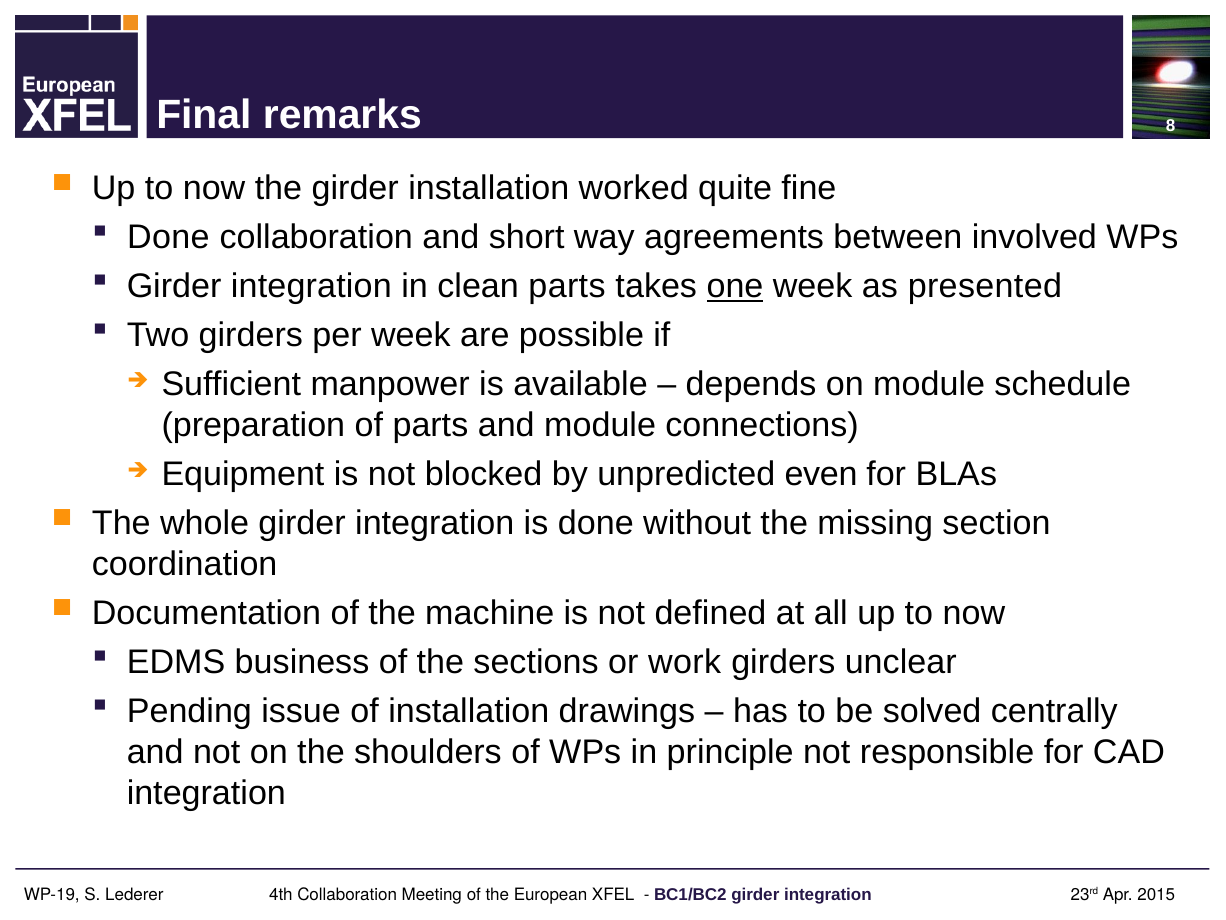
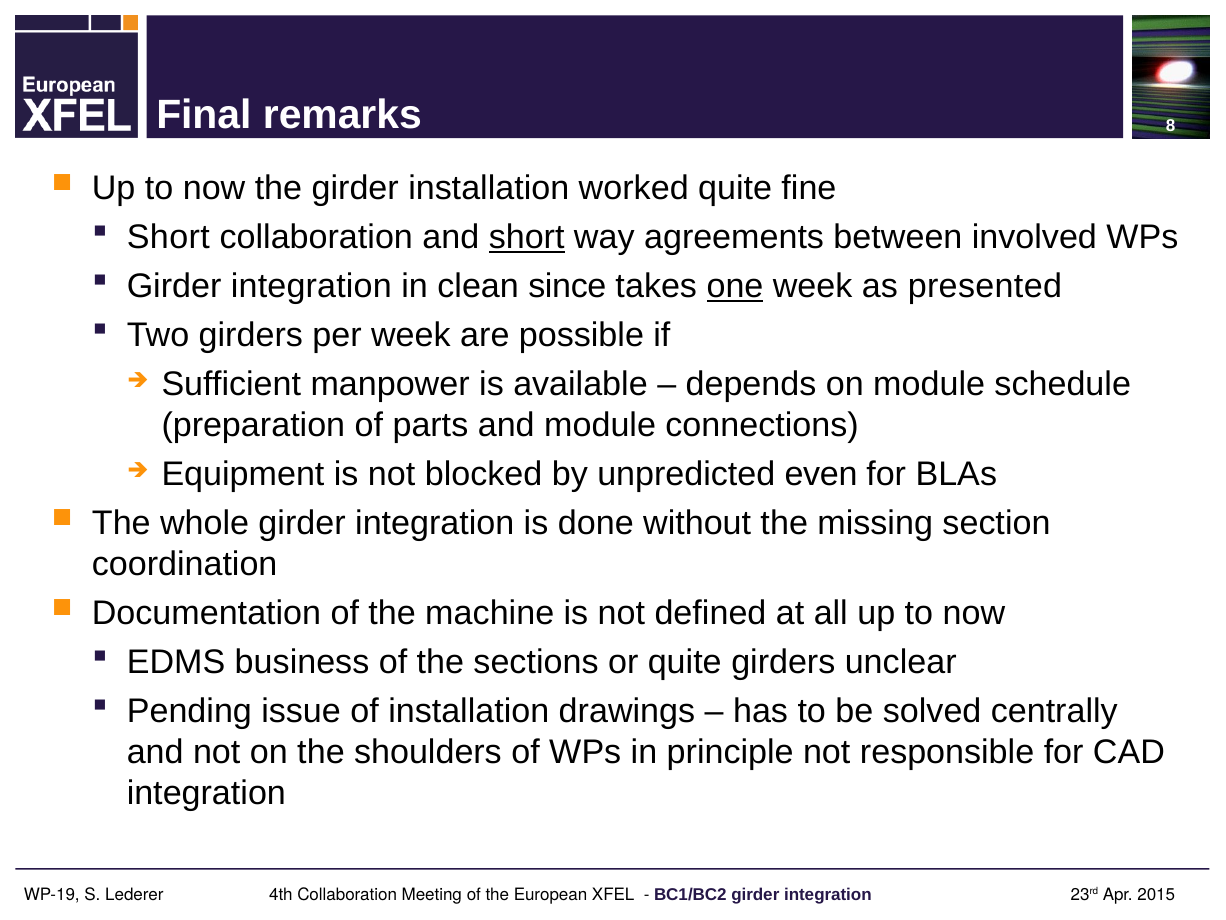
Done at (168, 237): Done -> Short
short at (527, 237) underline: none -> present
clean parts: parts -> since
or work: work -> quite
